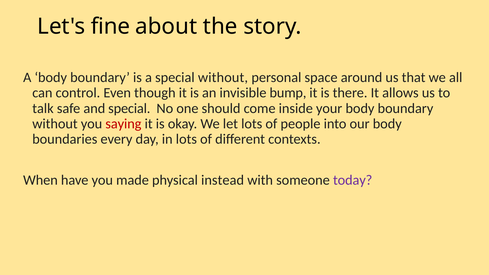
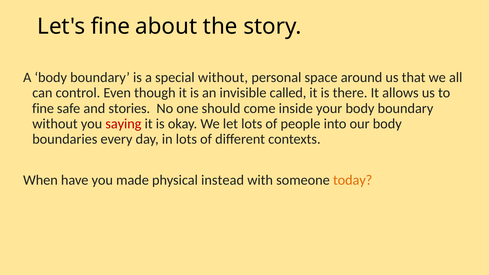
bump: bump -> called
talk at (43, 108): talk -> fine
and special: special -> stories
today colour: purple -> orange
